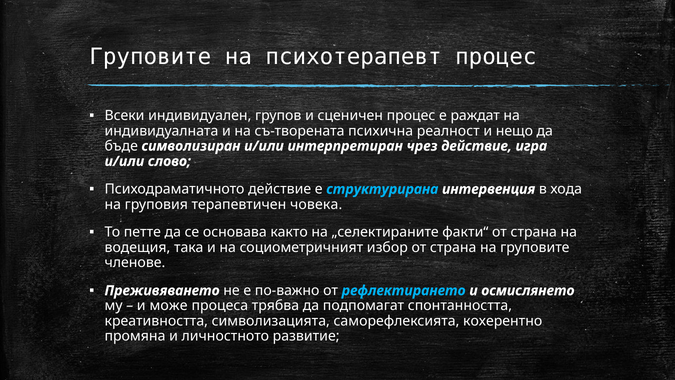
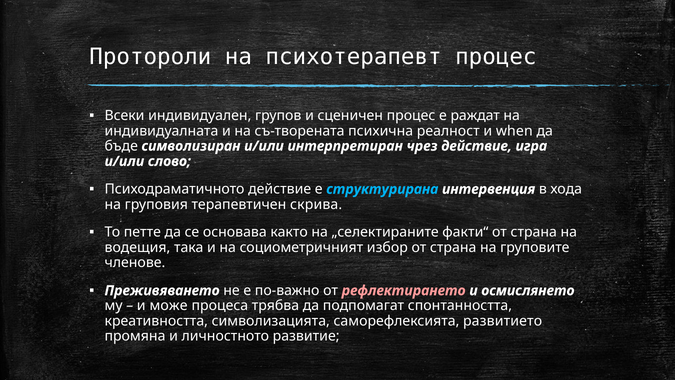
Груповите at (150, 57): Груповите -> Протороли
нещо: нещо -> when
човека: човека -> скрива
рефлектирането colour: light blue -> pink
кохерентно: кохерентно -> развитието
